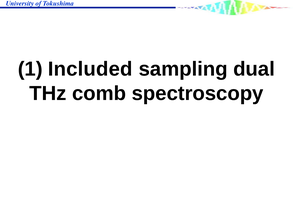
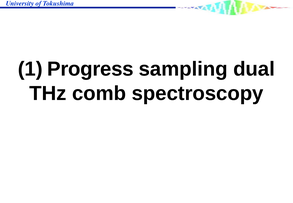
Included: Included -> Progress
